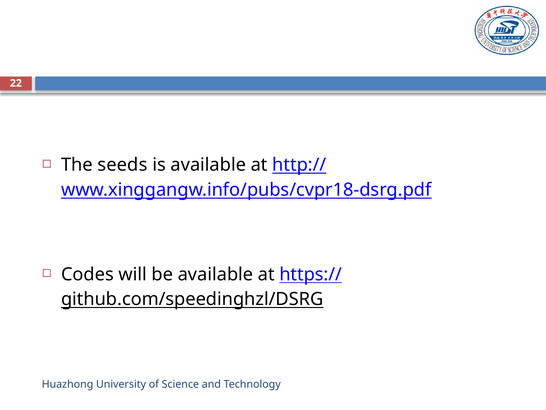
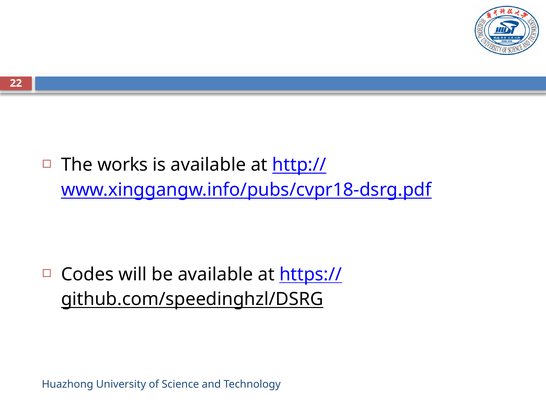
seeds: seeds -> works
